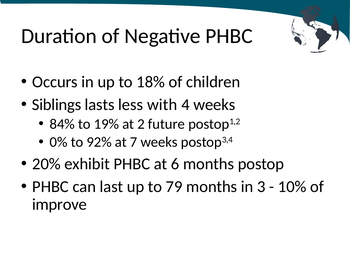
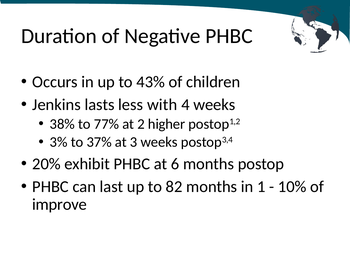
18%: 18% -> 43%
Siblings: Siblings -> Jenkins
84%: 84% -> 38%
19%: 19% -> 77%
future: future -> higher
0%: 0% -> 3%
92%: 92% -> 37%
7: 7 -> 3
79: 79 -> 82
3: 3 -> 1
